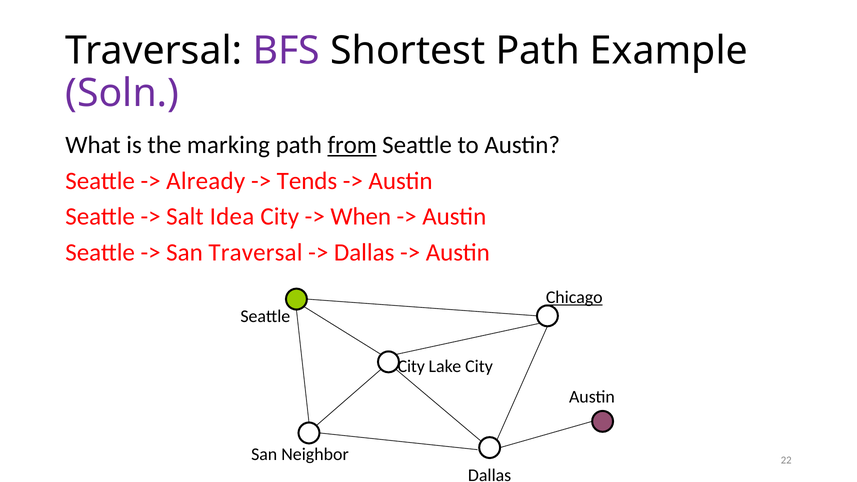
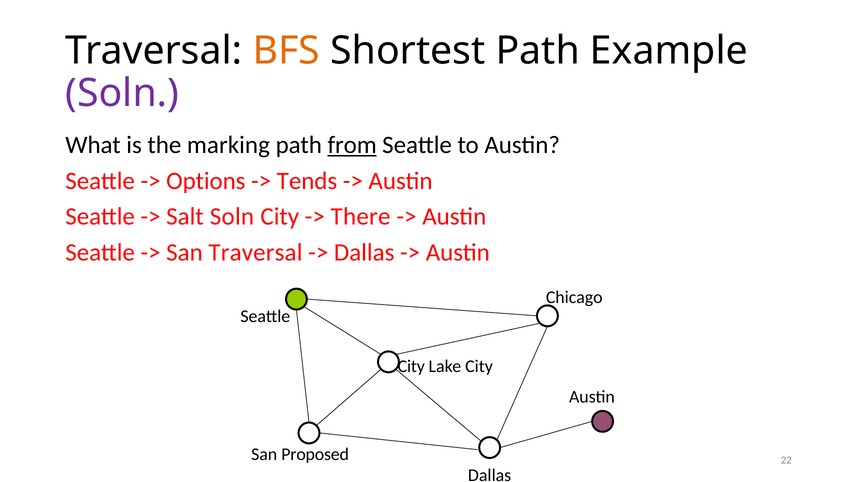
BFS colour: purple -> orange
Already: Already -> Options
Salt Idea: Idea -> Soln
When: When -> There
Chicago underline: present -> none
Neighbor: Neighbor -> Proposed
